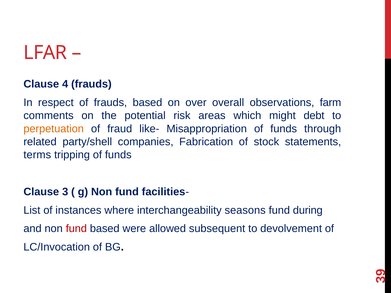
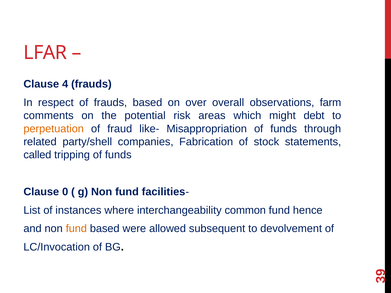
terms: terms -> called
Clause 3: 3 -> 0
seasons: seasons -> common
during: during -> hence
fund at (76, 229) colour: red -> orange
